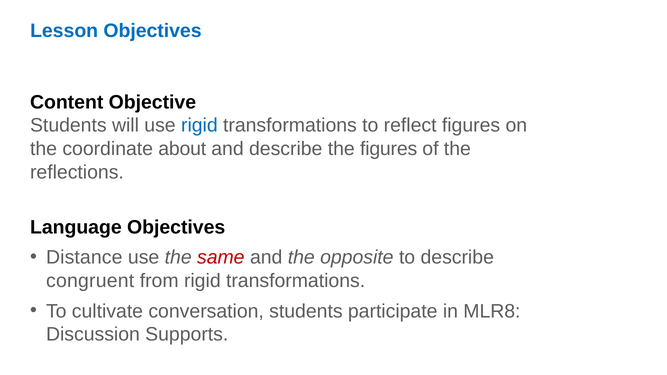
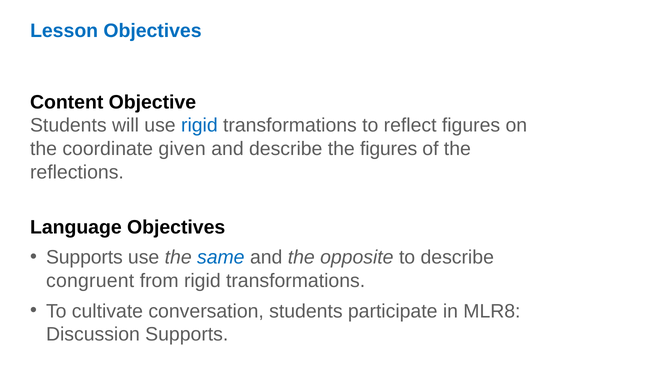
about: about -> given
Distance at (84, 258): Distance -> Supports
same colour: red -> blue
